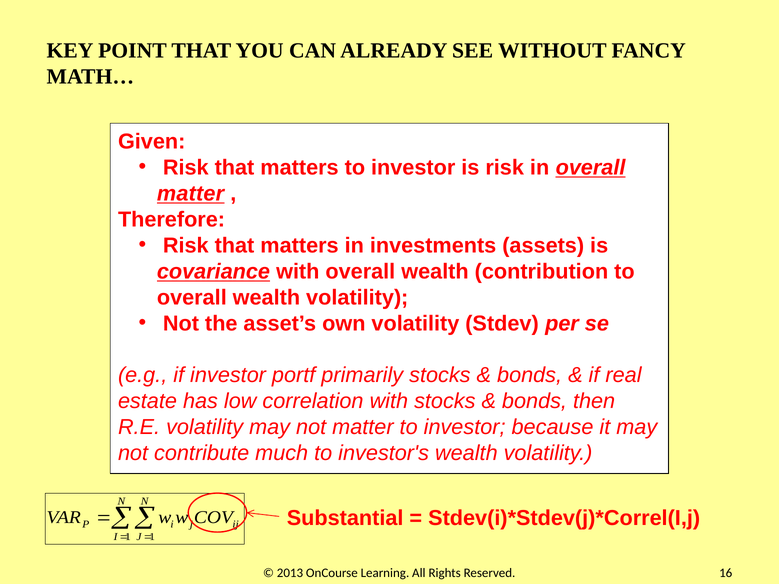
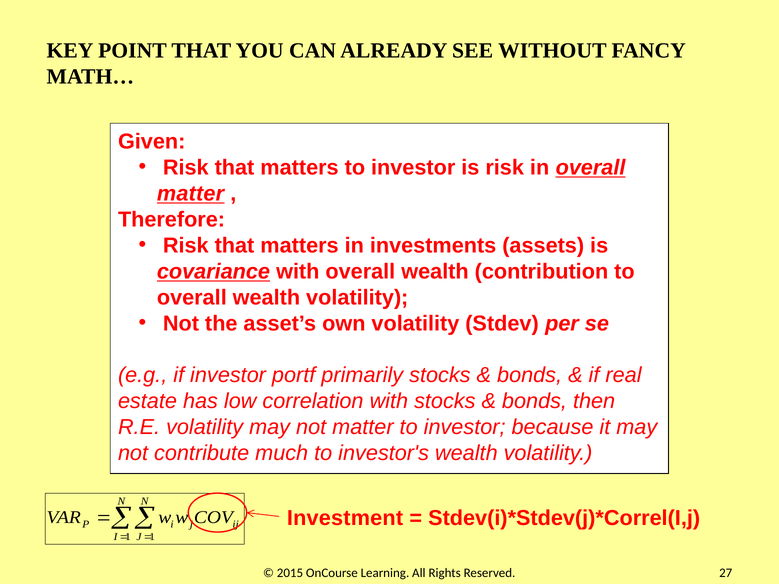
Substantial: Substantial -> Investment
2013: 2013 -> 2015
16: 16 -> 27
